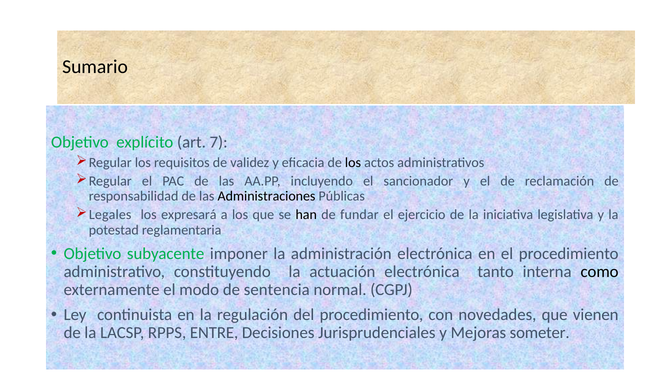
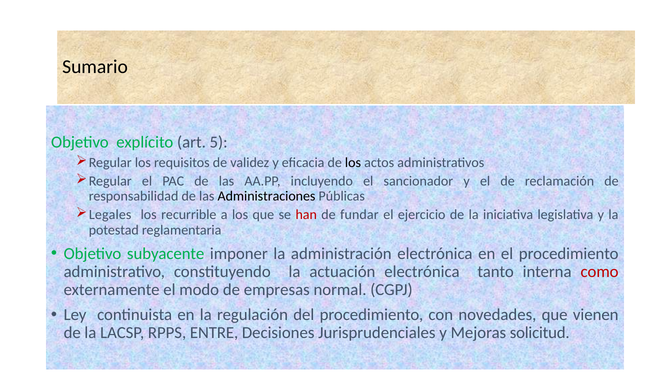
7: 7 -> 5
expresará: expresará -> recurrible
han colour: black -> red
como colour: black -> red
sentencia: sentencia -> empresas
someter: someter -> solicitud
